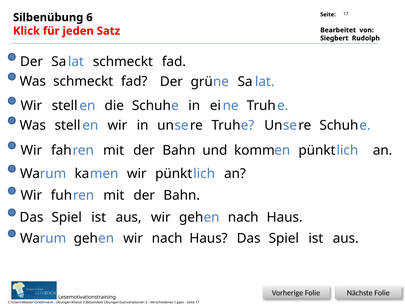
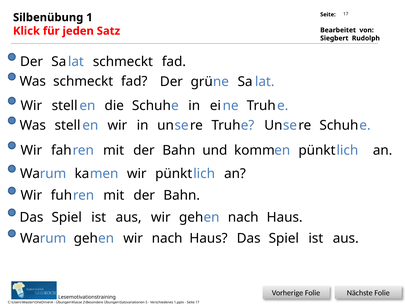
6: 6 -> 1
